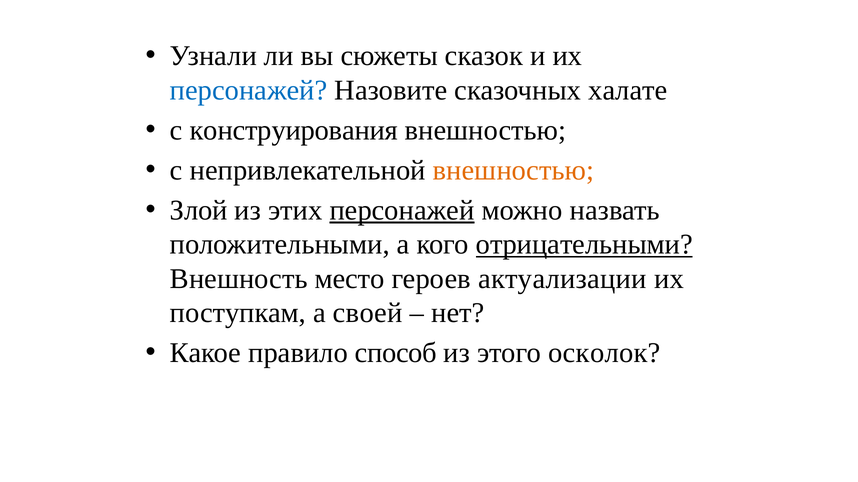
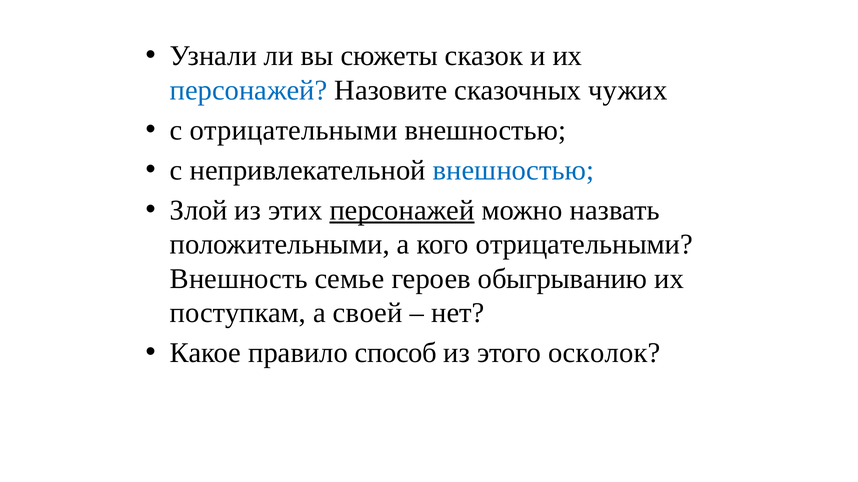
халате: халате -> чужих
с конструирования: конструирования -> отрицательными
внешностью at (513, 170) colour: orange -> blue
отрицательными at (584, 245) underline: present -> none
место: место -> семье
актуализации: актуализации -> обыгрыванию
